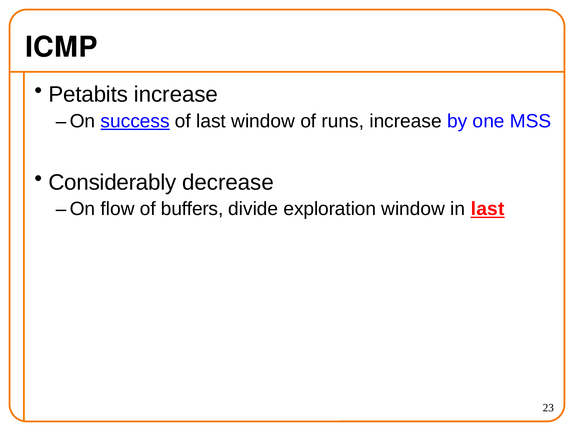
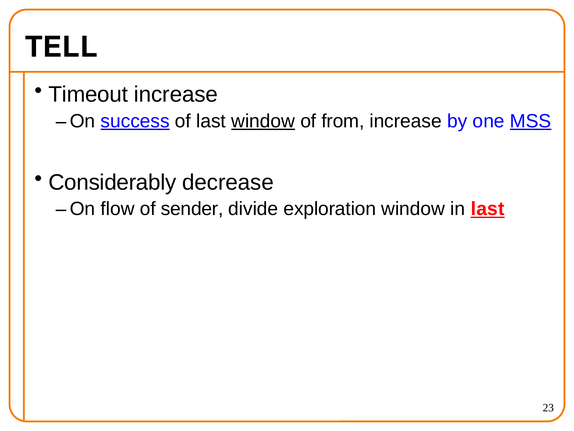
ICMP: ICMP -> TELL
Petabits: Petabits -> Timeout
window at (263, 121) underline: none -> present
runs: runs -> from
MSS underline: none -> present
buffers: buffers -> sender
